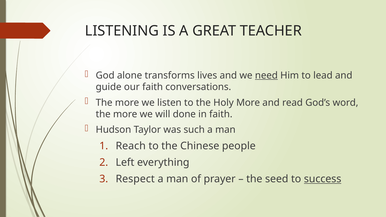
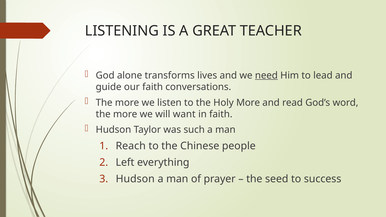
done: done -> want
Respect at (135, 179): Respect -> Hudson
success underline: present -> none
